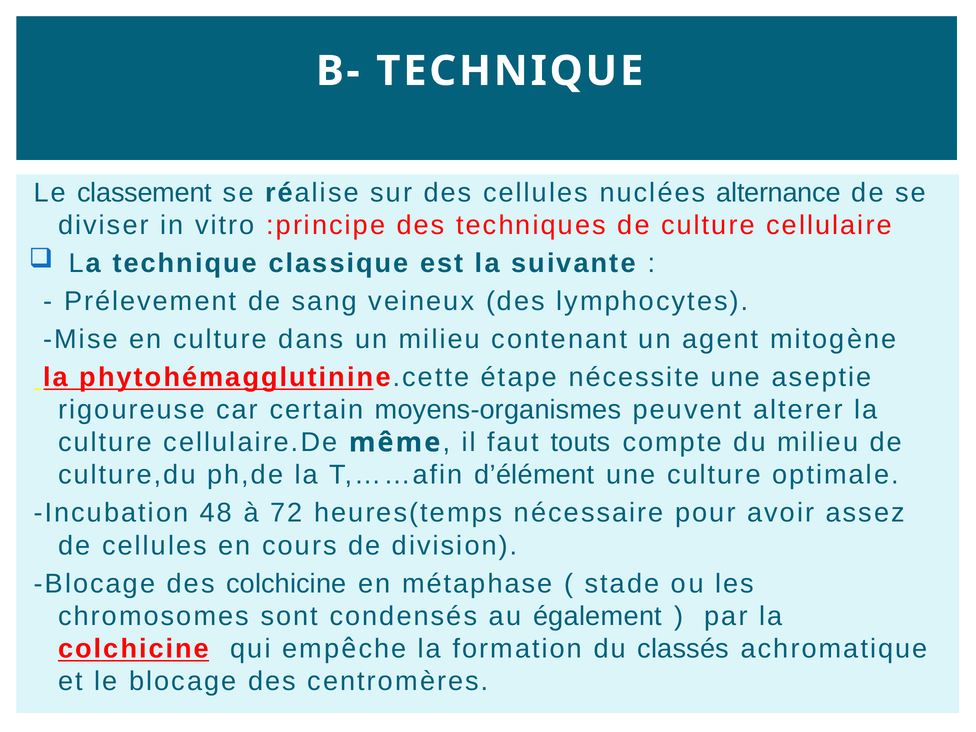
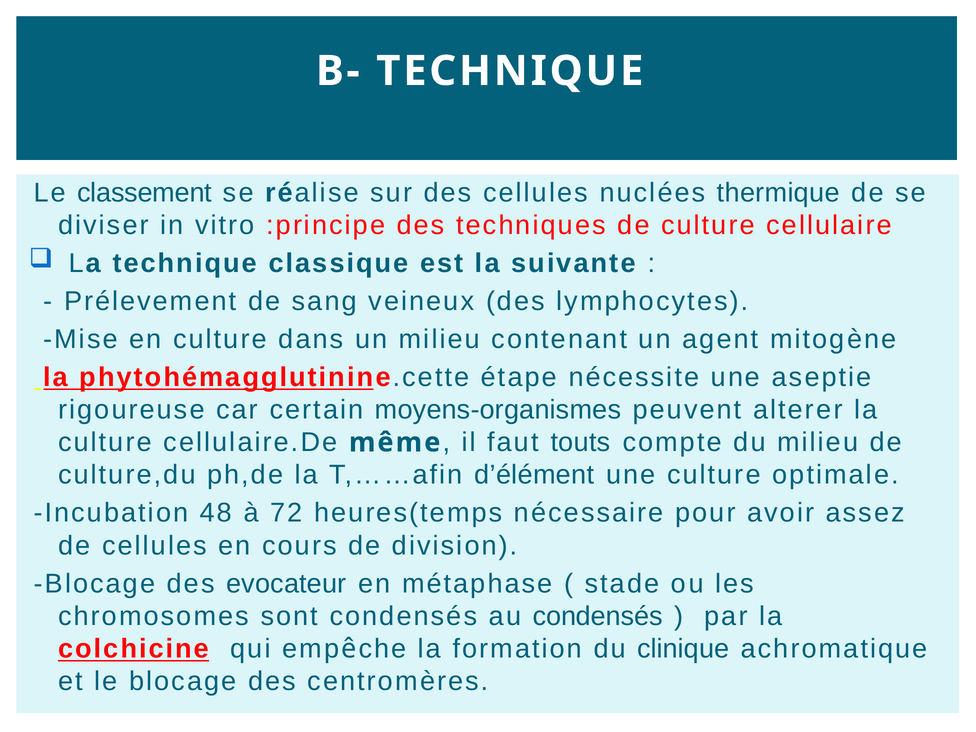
alternance: alternance -> thermique
des colchicine: colchicine -> evocateur
au également: également -> condensés
classés: classés -> clinique
